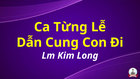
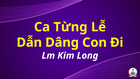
Cung: Cung -> Dâng
